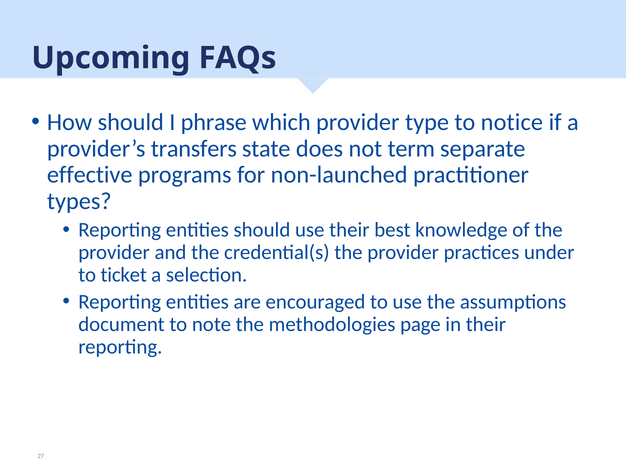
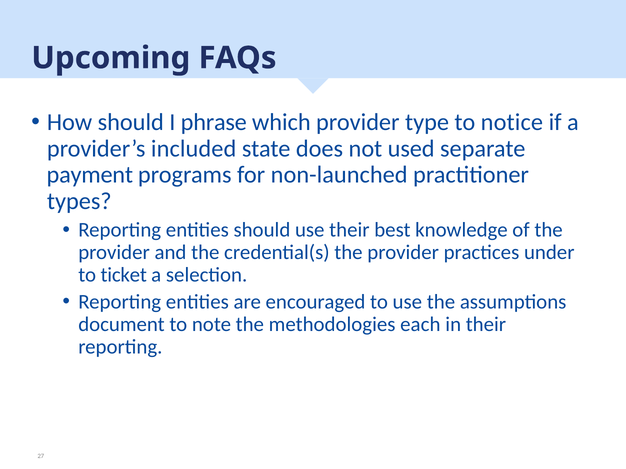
transfers: transfers -> included
term: term -> used
effective: effective -> payment
page: page -> each
